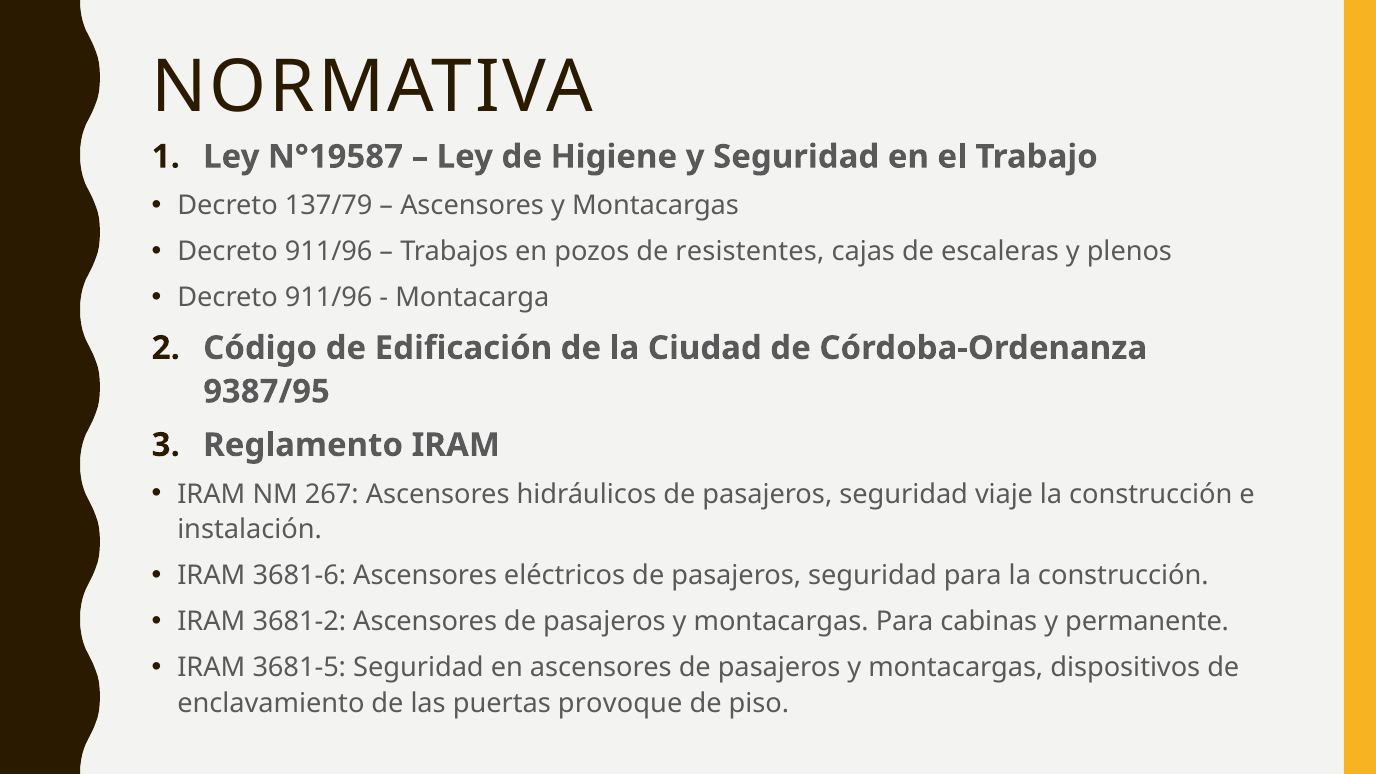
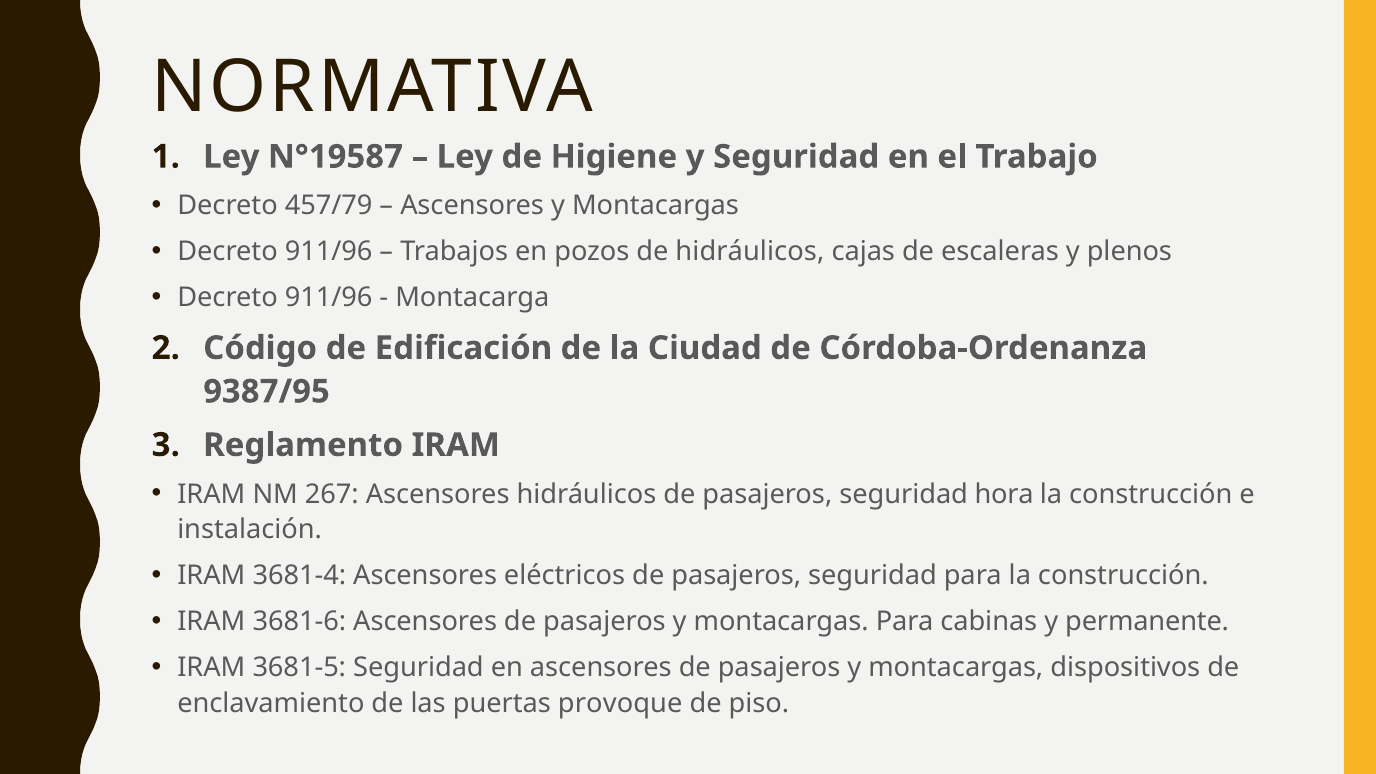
137/79: 137/79 -> 457/79
de resistentes: resistentes -> hidráulicos
viaje: viaje -> hora
3681-6: 3681-6 -> 3681-4
3681-2: 3681-2 -> 3681-6
